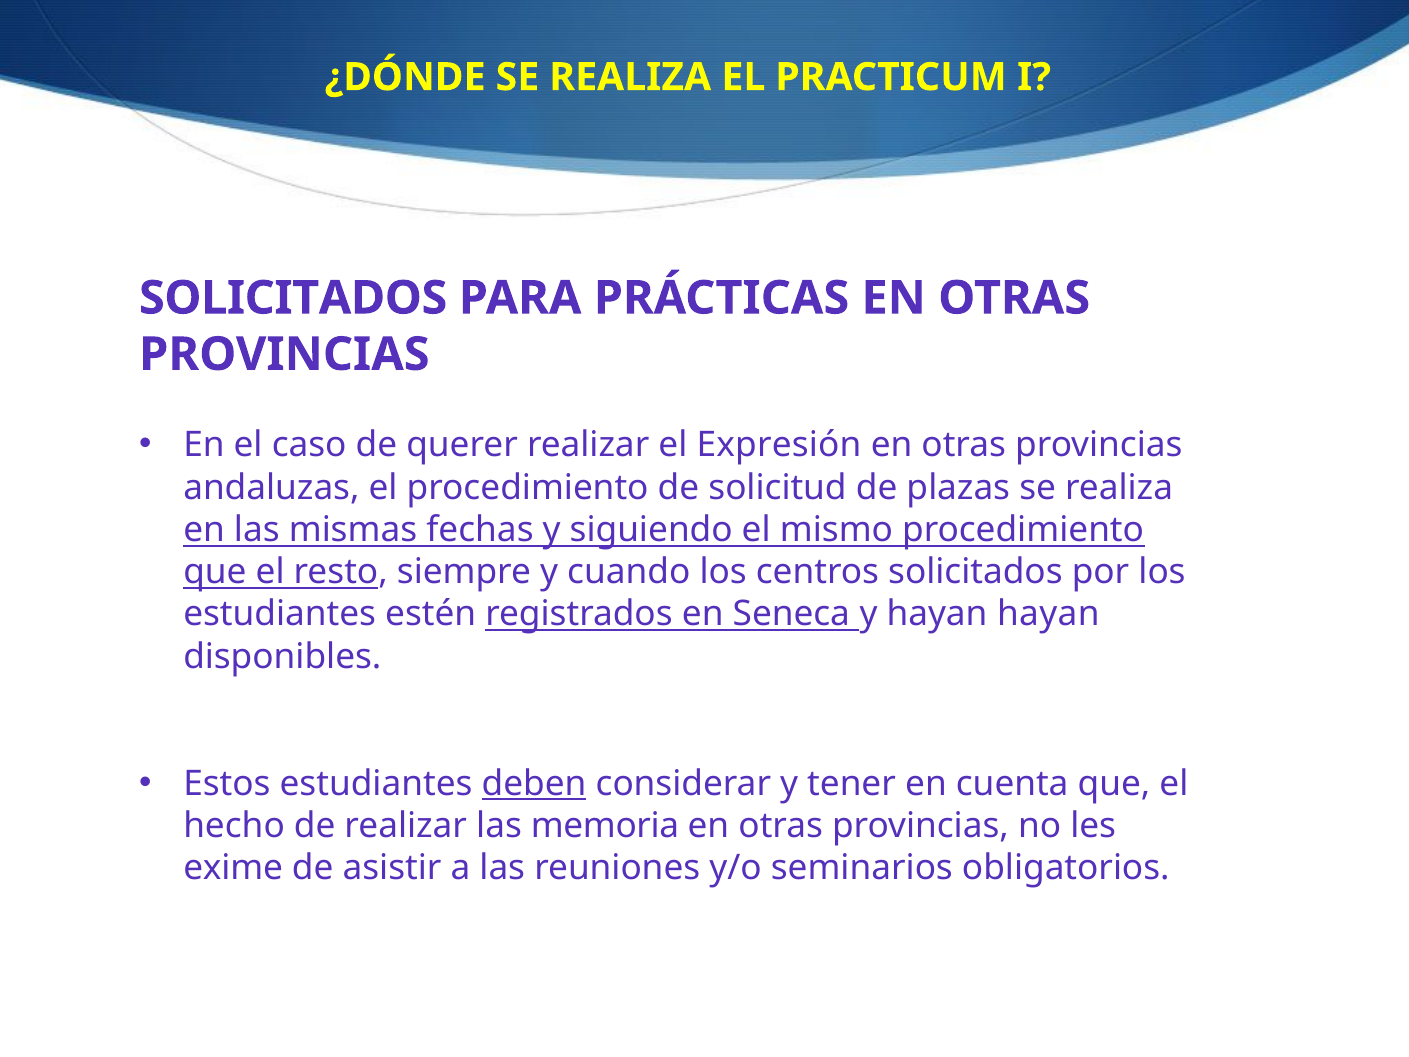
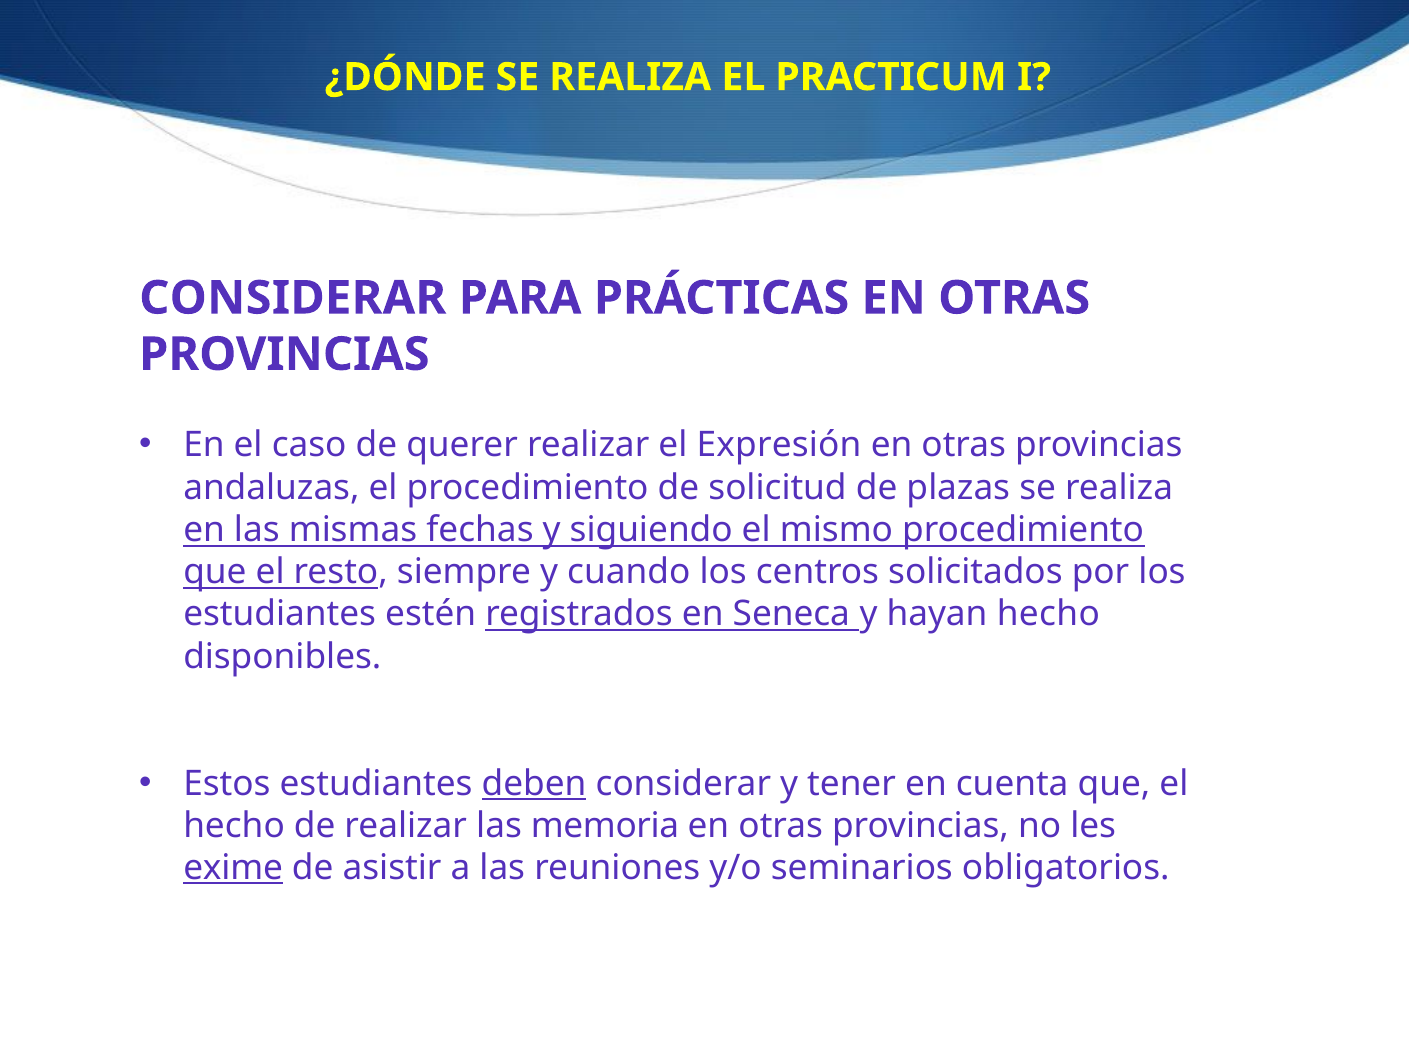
SOLICITADOS at (293, 298): SOLICITADOS -> CONSIDERAR
hayan hayan: hayan -> hecho
exime underline: none -> present
